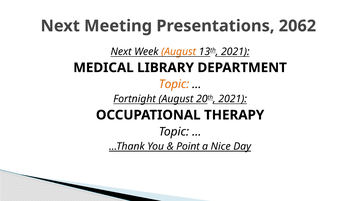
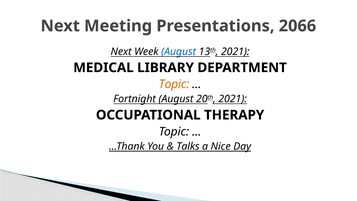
2062: 2062 -> 2066
August at (179, 52) colour: orange -> blue
Point: Point -> Talks
